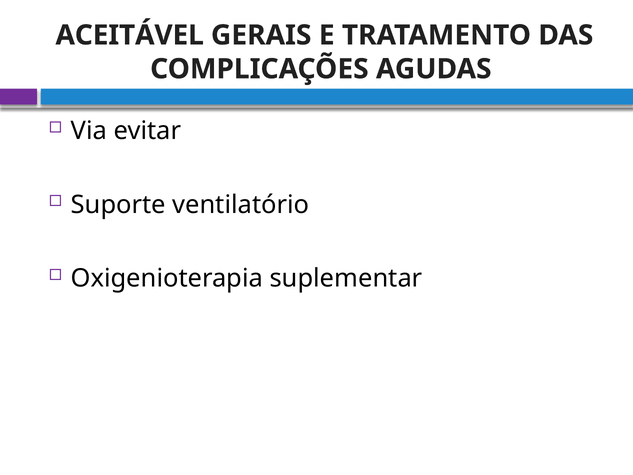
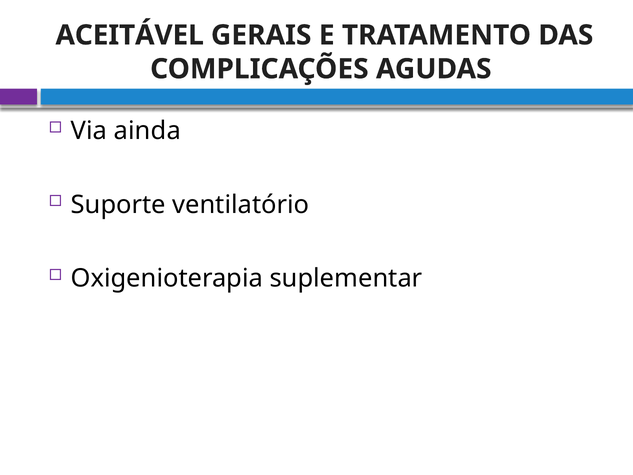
evitar: evitar -> ainda
